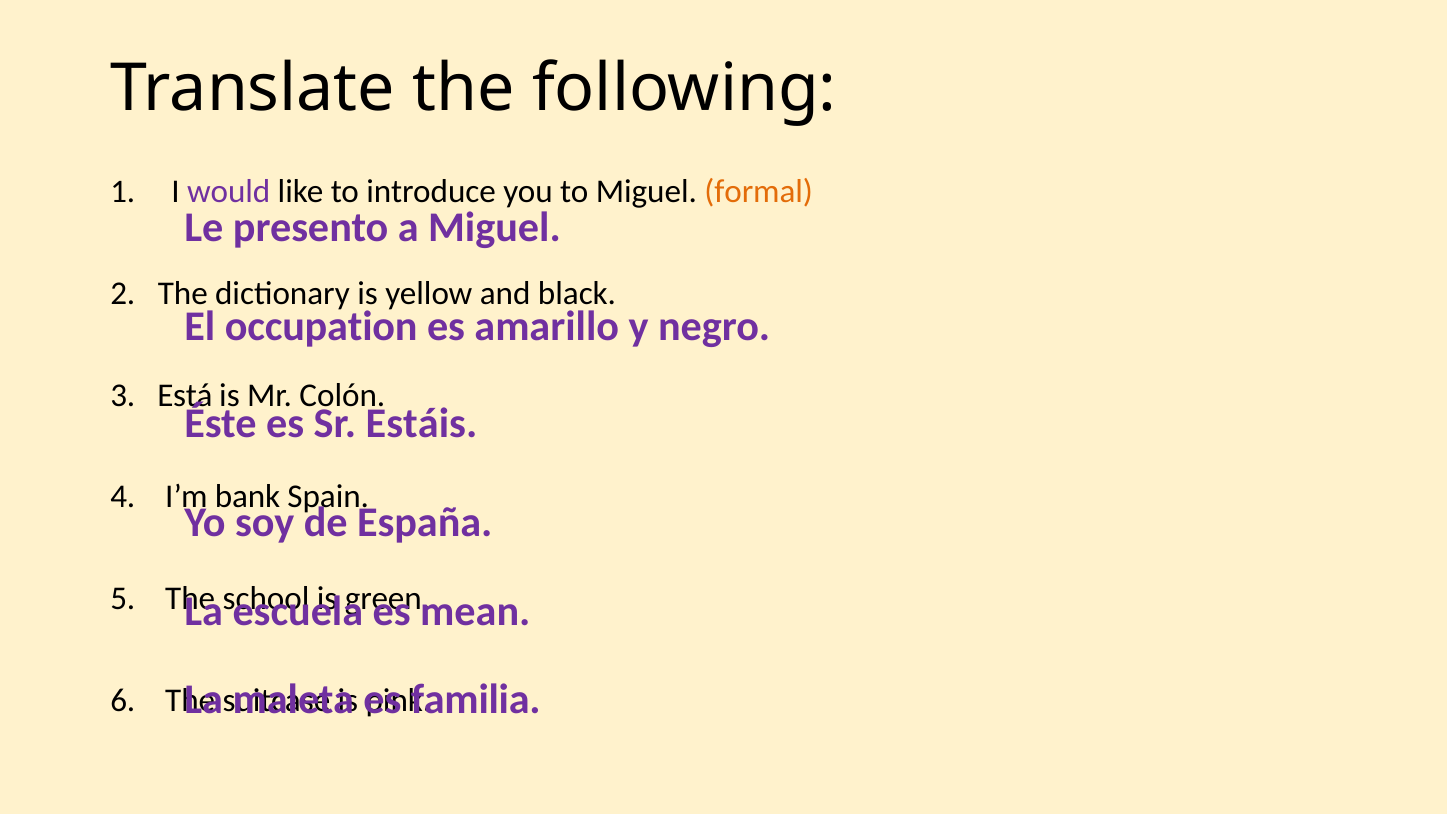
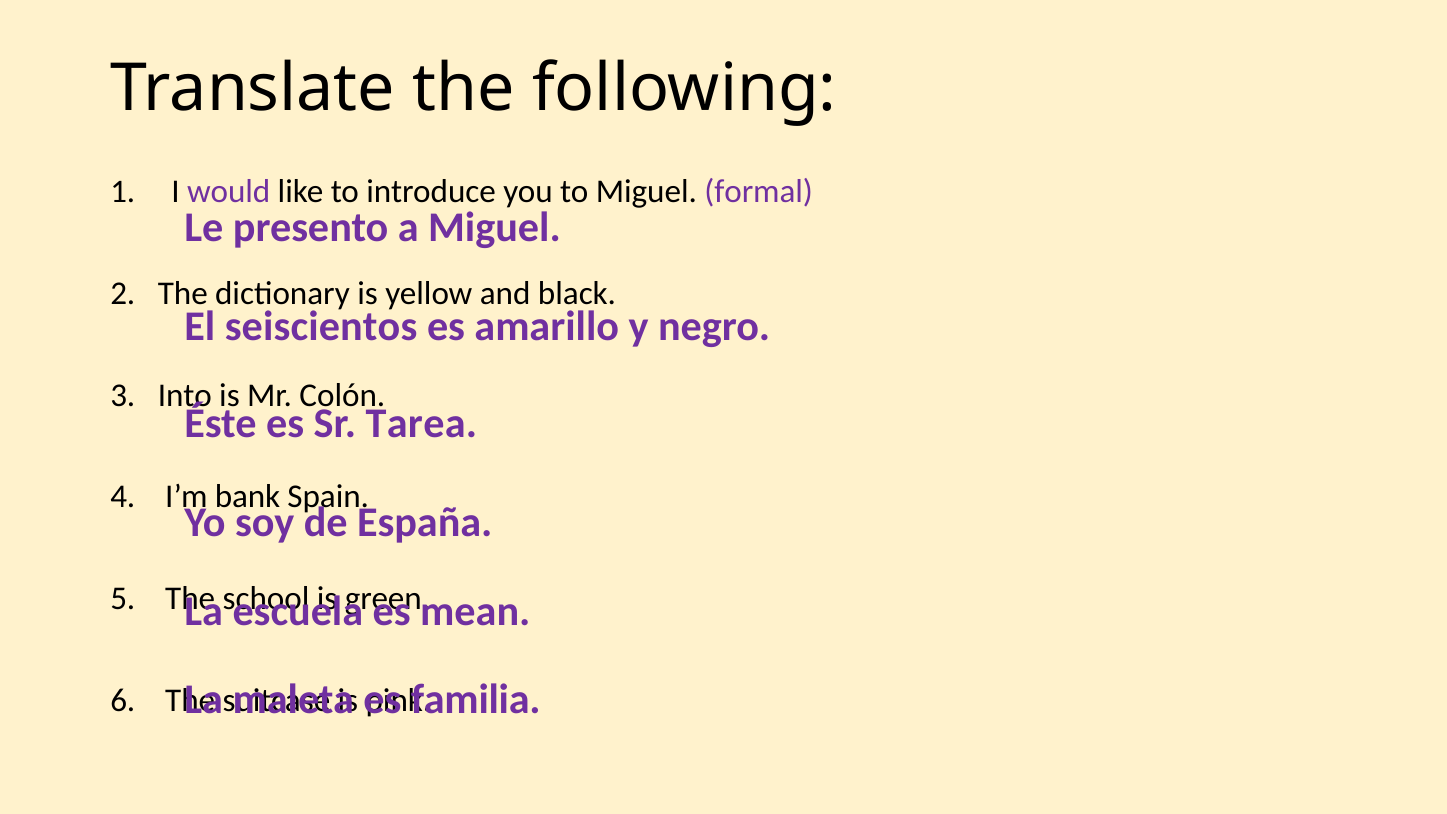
formal colour: orange -> purple
occupation: occupation -> seiscientos
Está: Está -> Into
Estáis: Estáis -> Tarea
